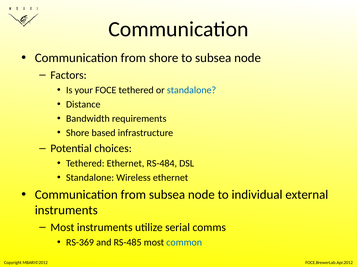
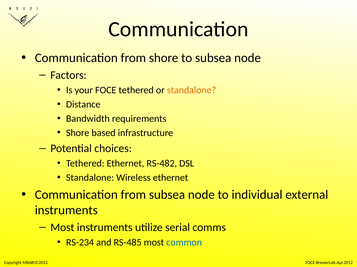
standalone at (191, 90) colour: blue -> orange
RS-484: RS-484 -> RS-482
RS-369: RS-369 -> RS-234
